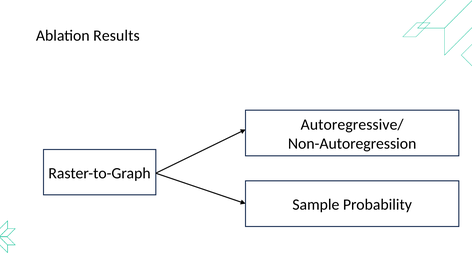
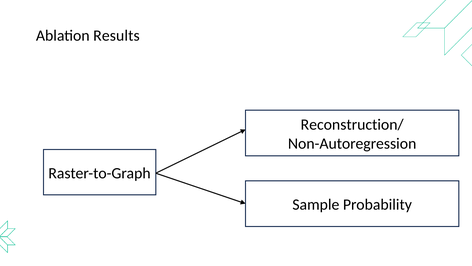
Autoregressive/: Autoregressive/ -> Reconstruction/
